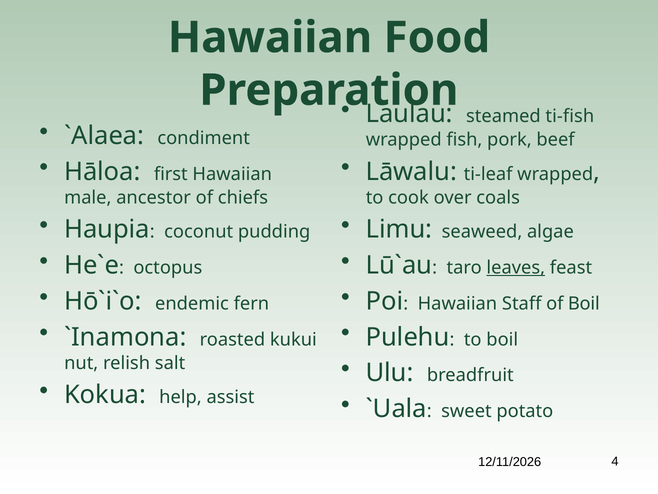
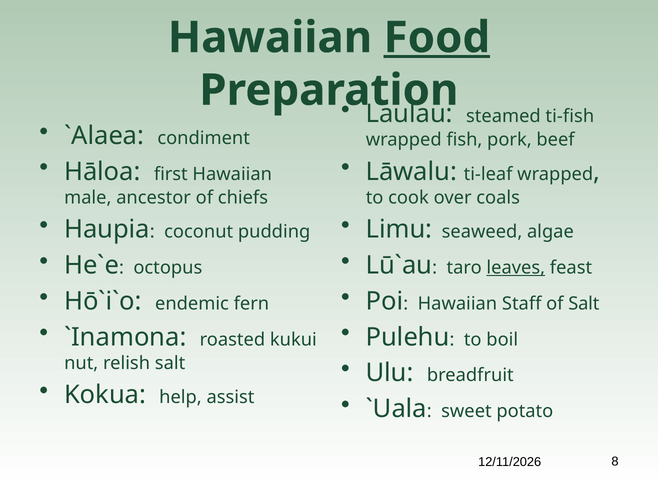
Food underline: none -> present
of Boil: Boil -> Salt
4: 4 -> 8
